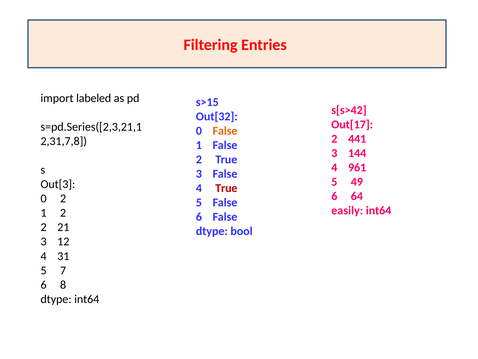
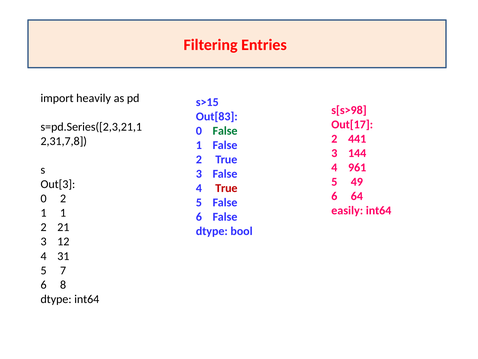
labeled: labeled -> heavily
s[s>42: s[s>42 -> s[s>98
Out[32: Out[32 -> Out[83
False at (225, 131) colour: orange -> green
1 2: 2 -> 1
